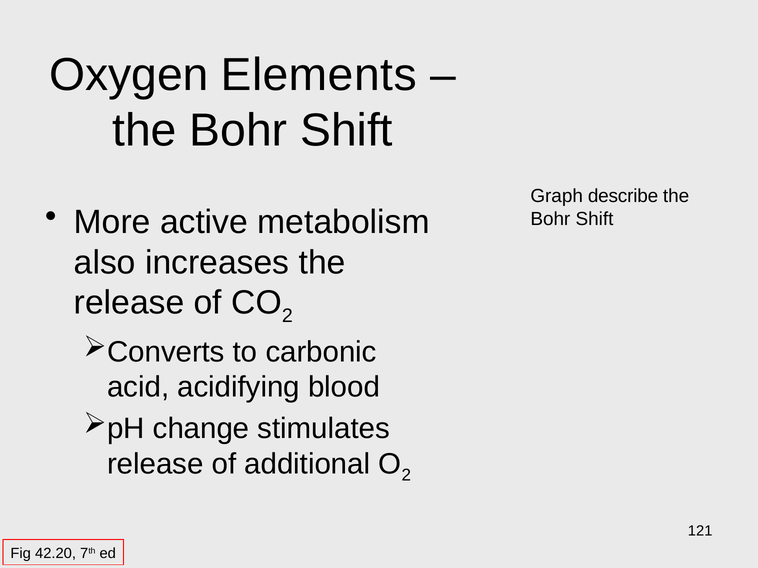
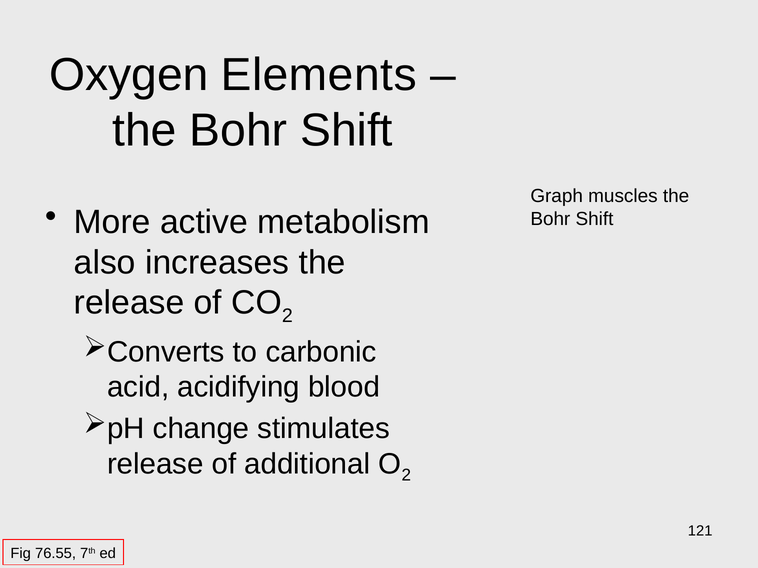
describe: describe -> muscles
42.20: 42.20 -> 76.55
